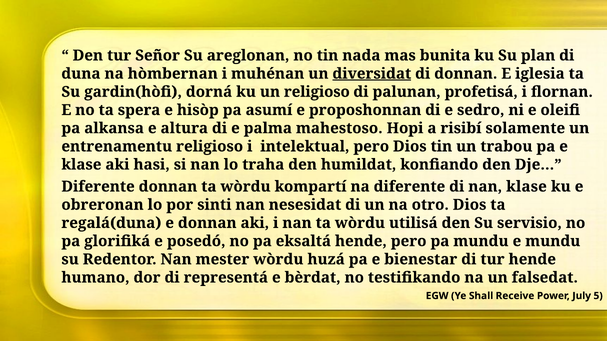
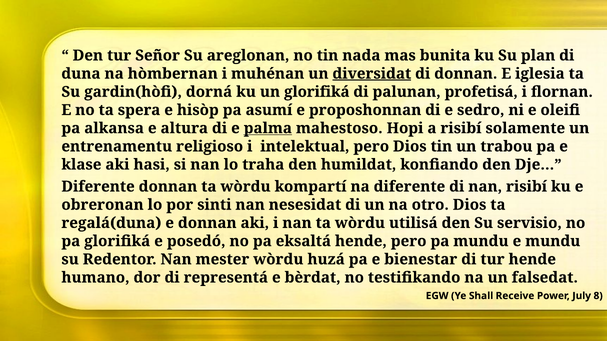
un religioso: religioso -> glorifiká
palma underline: none -> present
nan klase: klase -> risibí
5: 5 -> 8
